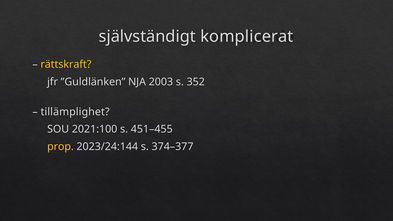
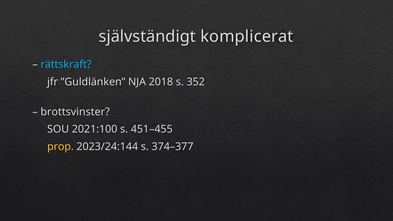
rättskraft colour: yellow -> light blue
2003: 2003 -> 2018
tillämplighet: tillämplighet -> brottsvinster
